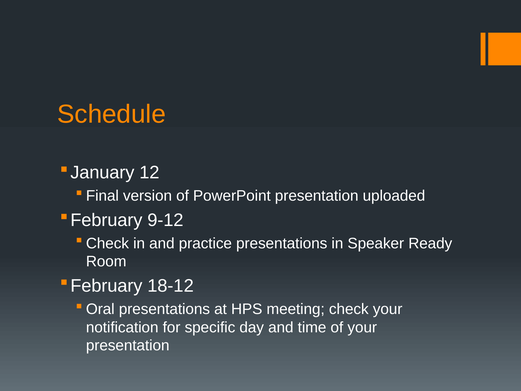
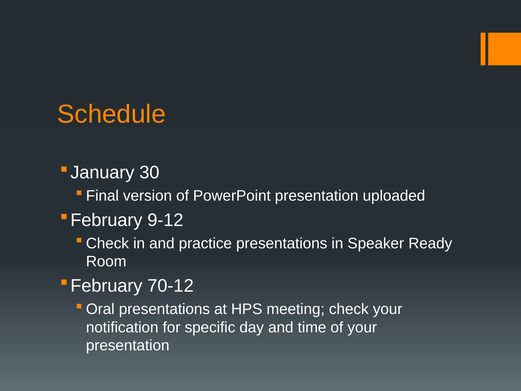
12: 12 -> 30
18-12: 18-12 -> 70-12
